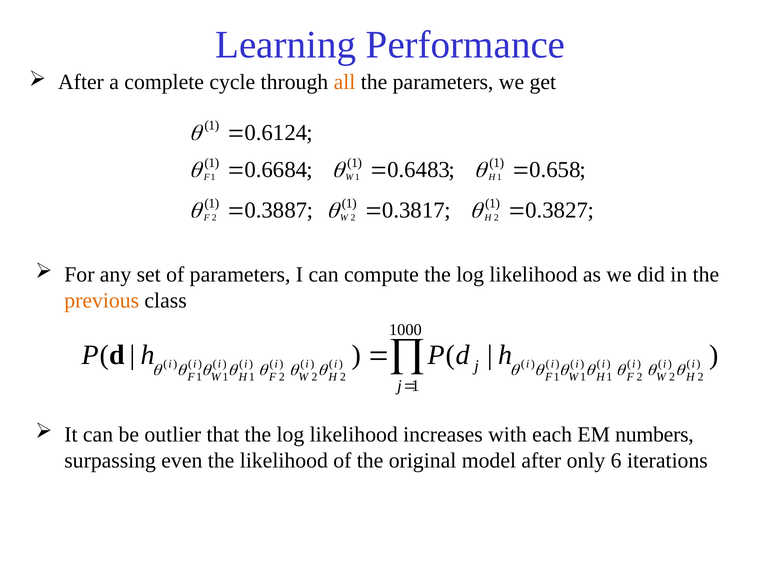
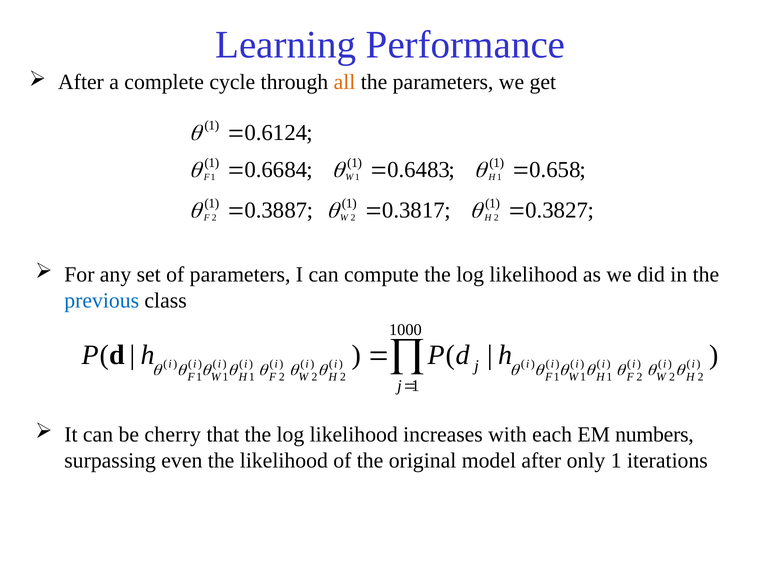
previous colour: orange -> blue
outlier: outlier -> cherry
only 6: 6 -> 1
